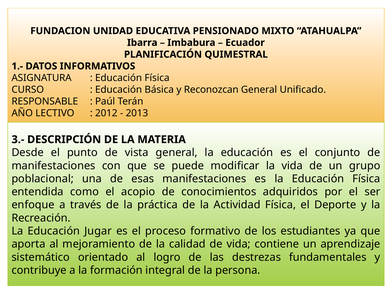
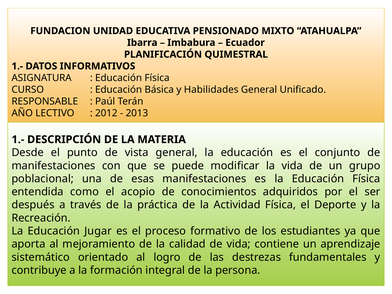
Reconozcan: Reconozcan -> Habilidades
3.- at (18, 140): 3.- -> 1.-
enfoque: enfoque -> después
